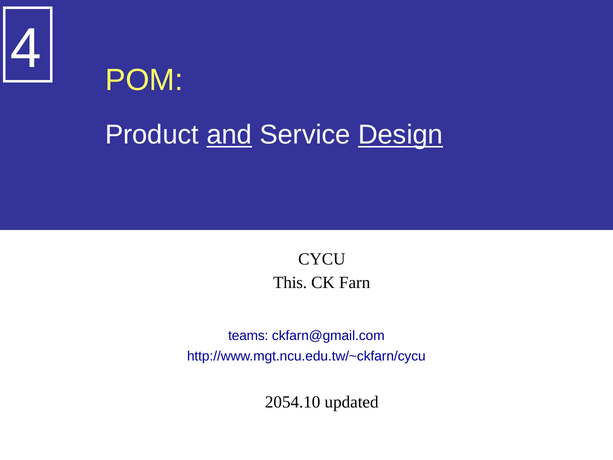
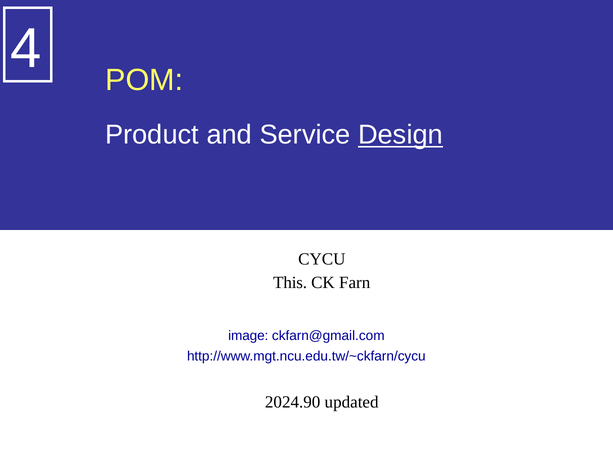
and underline: present -> none
teams: teams -> image
2054.10: 2054.10 -> 2024.90
